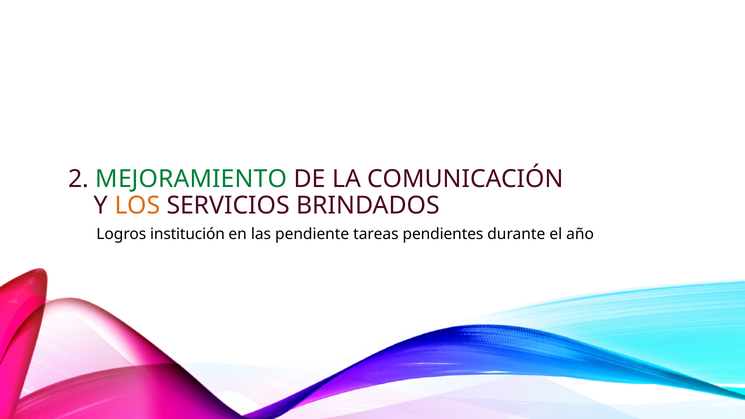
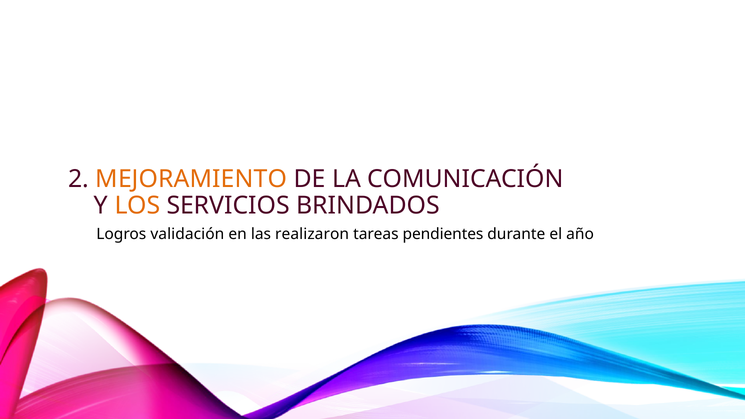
MEJORAMIENTO colour: green -> orange
institución: institución -> validación
pendiente: pendiente -> realizaron
